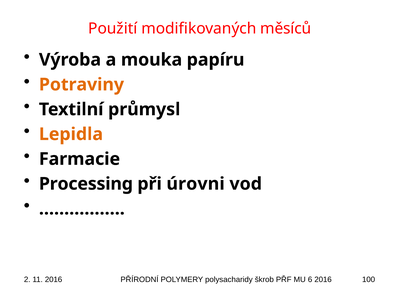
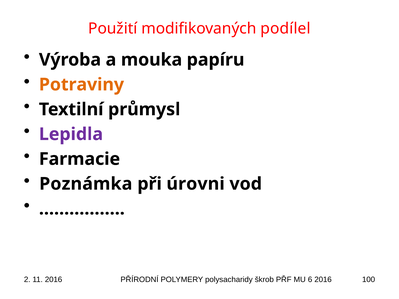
měsíců: měsíců -> podílel
Lepidla colour: orange -> purple
Processing: Processing -> Poznámka
